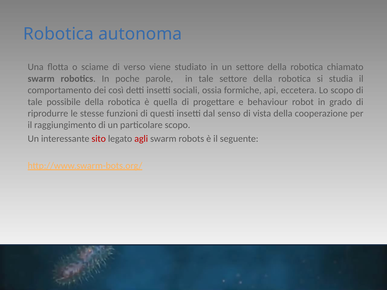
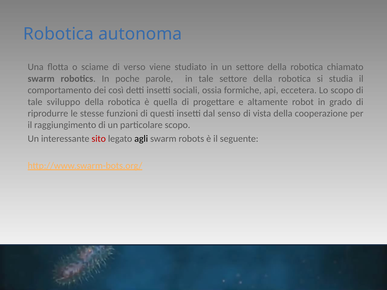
possibile: possibile -> sviluppo
behaviour: behaviour -> altamente
agli colour: red -> black
